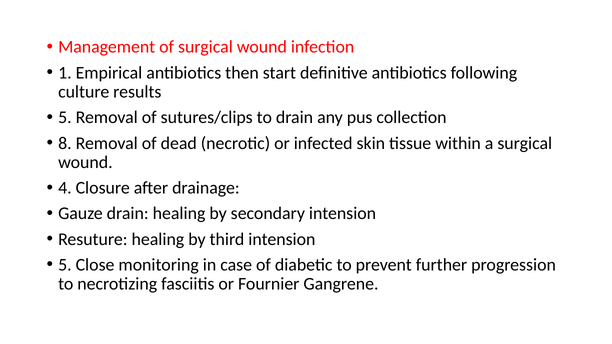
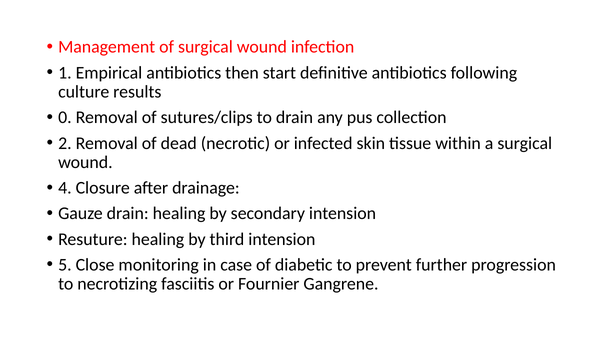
5 at (65, 118): 5 -> 0
8: 8 -> 2
